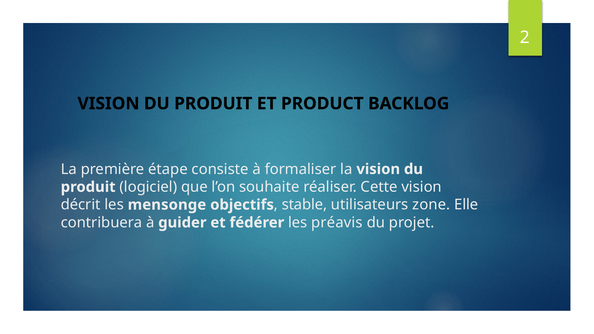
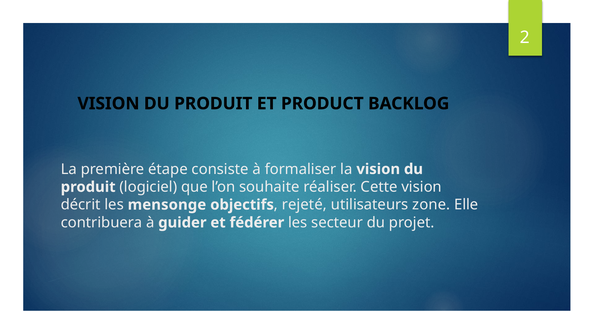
stable: stable -> rejeté
préavis: préavis -> secteur
